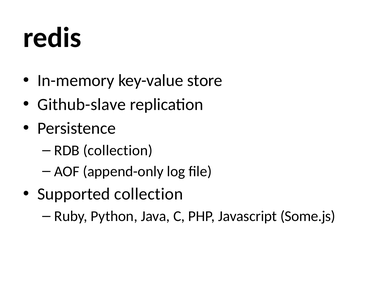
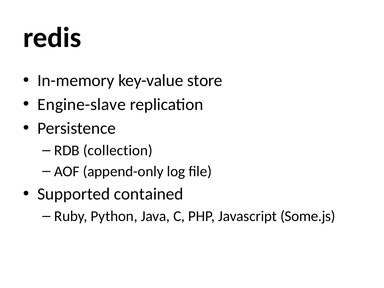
Github-slave: Github-slave -> Engine-slave
Supported collection: collection -> contained
